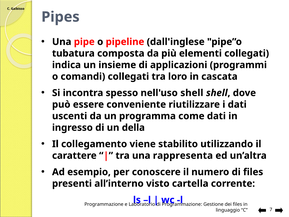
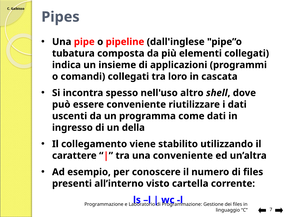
nell'uso shell: shell -> altro
una rappresenta: rappresenta -> conveniente
